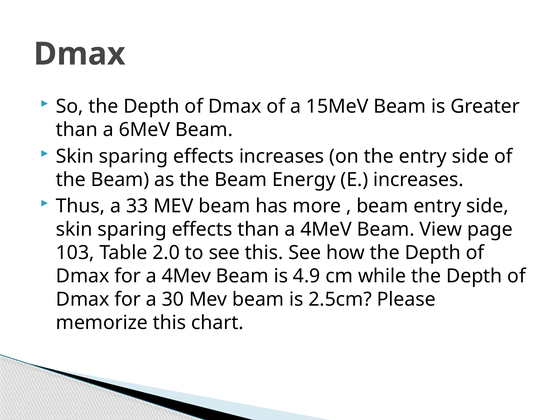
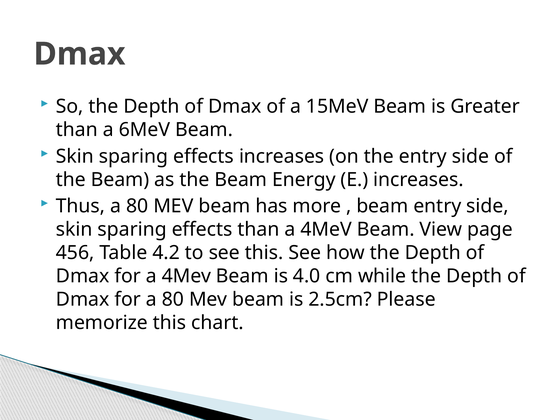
Thus a 33: 33 -> 80
103: 103 -> 456
2.0: 2.0 -> 4.2
4.9: 4.9 -> 4.0
for a 30: 30 -> 80
